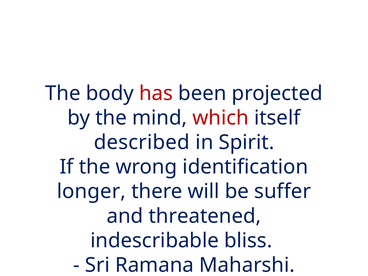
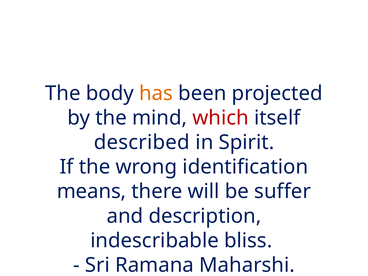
has colour: red -> orange
longer: longer -> means
threatened: threatened -> description
